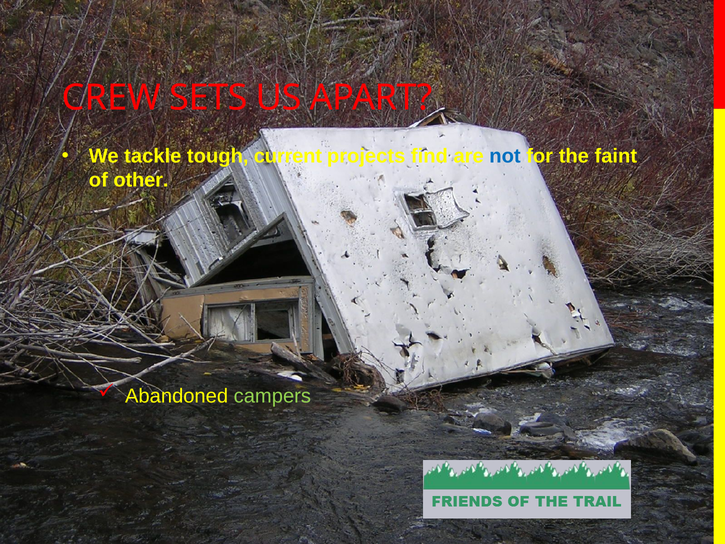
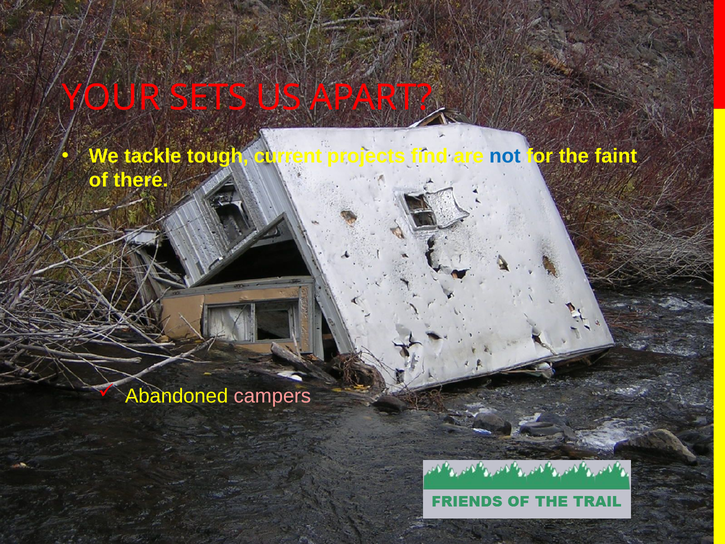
CREW: CREW -> YOUR
other: other -> there
campers colour: light green -> pink
